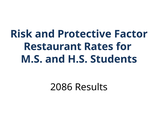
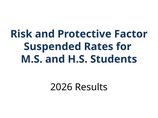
Restaurant: Restaurant -> Suspended
2086: 2086 -> 2026
